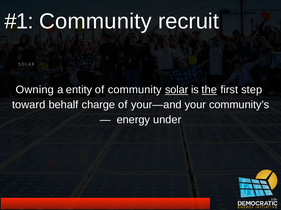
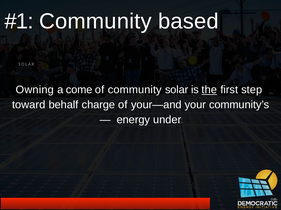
recruit: recruit -> based
entity: entity -> come
solar at (177, 90) underline: present -> none
